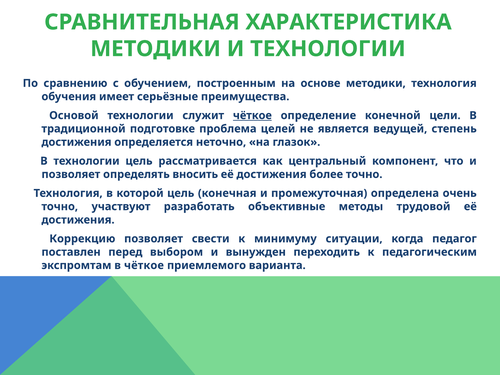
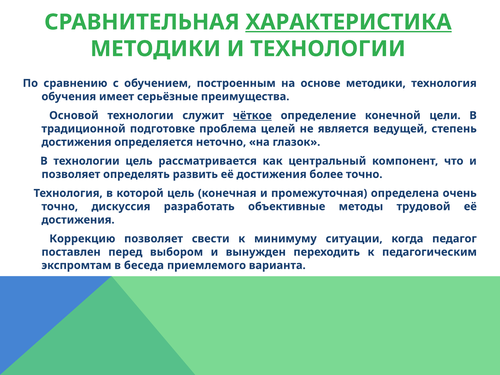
ХАРАКТЕРИСТИКА underline: none -> present
вносить: вносить -> развить
участвуют: участвуют -> дискуссия
в чёткое: чёткое -> беседа
